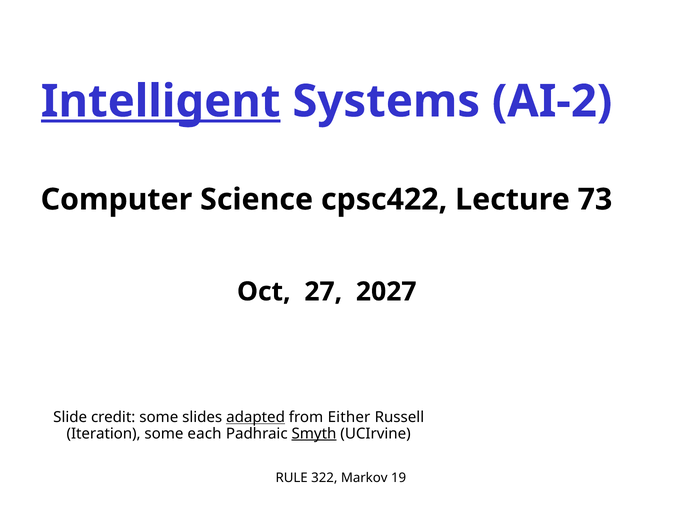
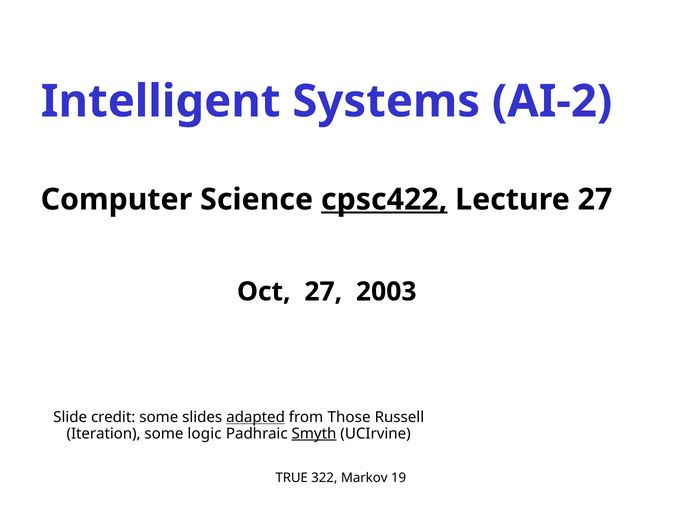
Intelligent underline: present -> none
cpsc422 underline: none -> present
Lecture 73: 73 -> 27
2027: 2027 -> 2003
Either: Either -> Those
each: each -> logic
RULE: RULE -> TRUE
